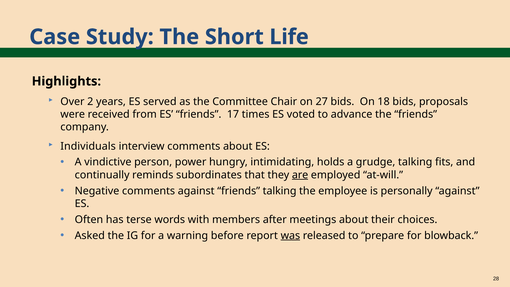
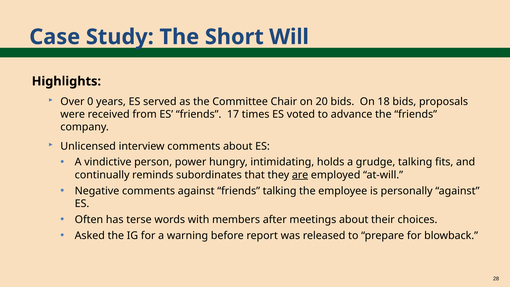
Life: Life -> Will
2: 2 -> 0
27: 27 -> 20
Individuals: Individuals -> Unlicensed
was underline: present -> none
